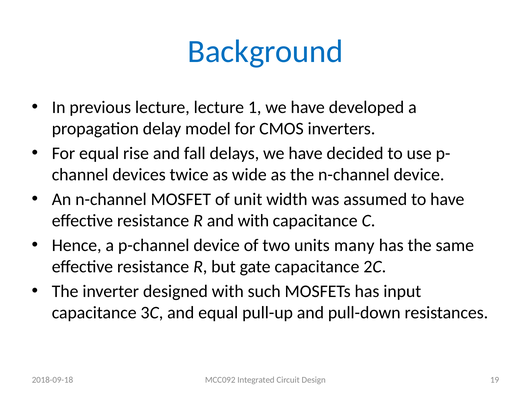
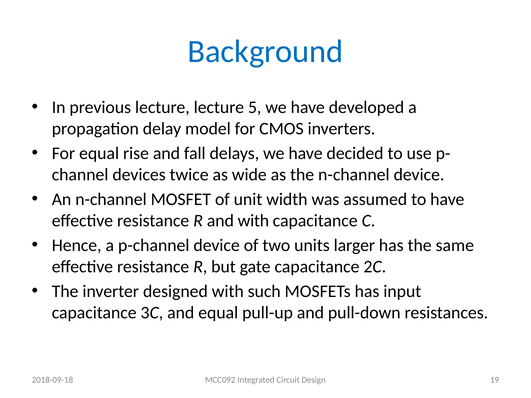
1: 1 -> 5
many: many -> larger
